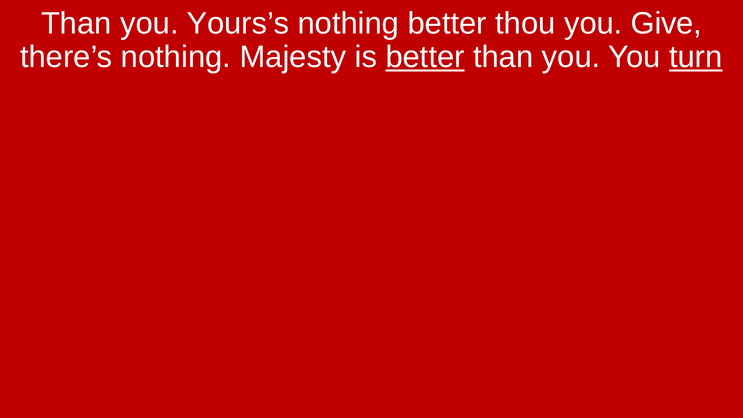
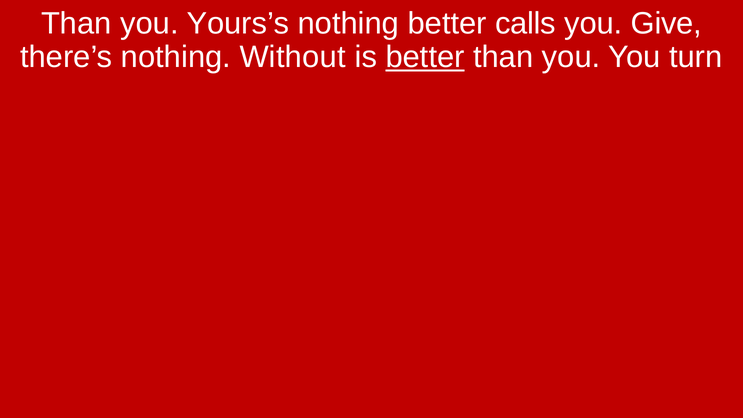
thou: thou -> calls
Majesty: Majesty -> Without
turn underline: present -> none
